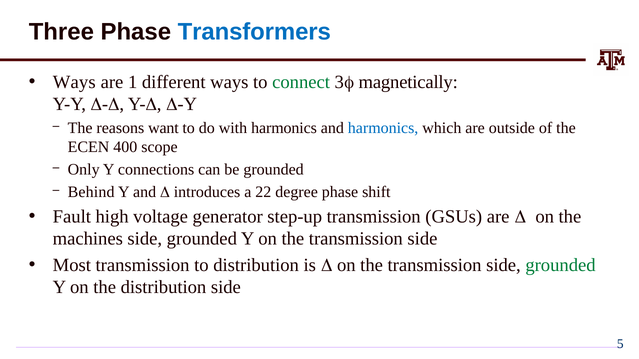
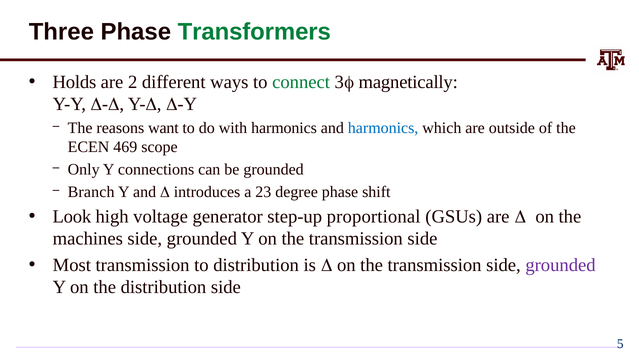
Transformers colour: blue -> green
Ways at (74, 82): Ways -> Holds
1: 1 -> 2
400: 400 -> 469
Behind: Behind -> Branch
22: 22 -> 23
Fault: Fault -> Look
step-up transmission: transmission -> proportional
grounded at (561, 265) colour: green -> purple
